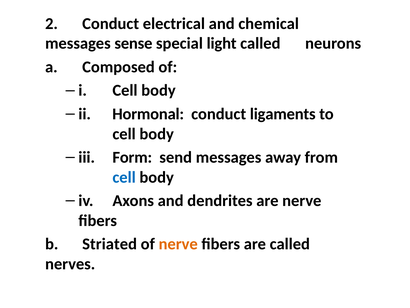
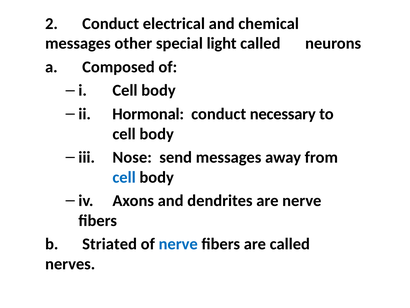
sense: sense -> other
ligaments: ligaments -> necessary
Form: Form -> Nose
nerve at (178, 244) colour: orange -> blue
